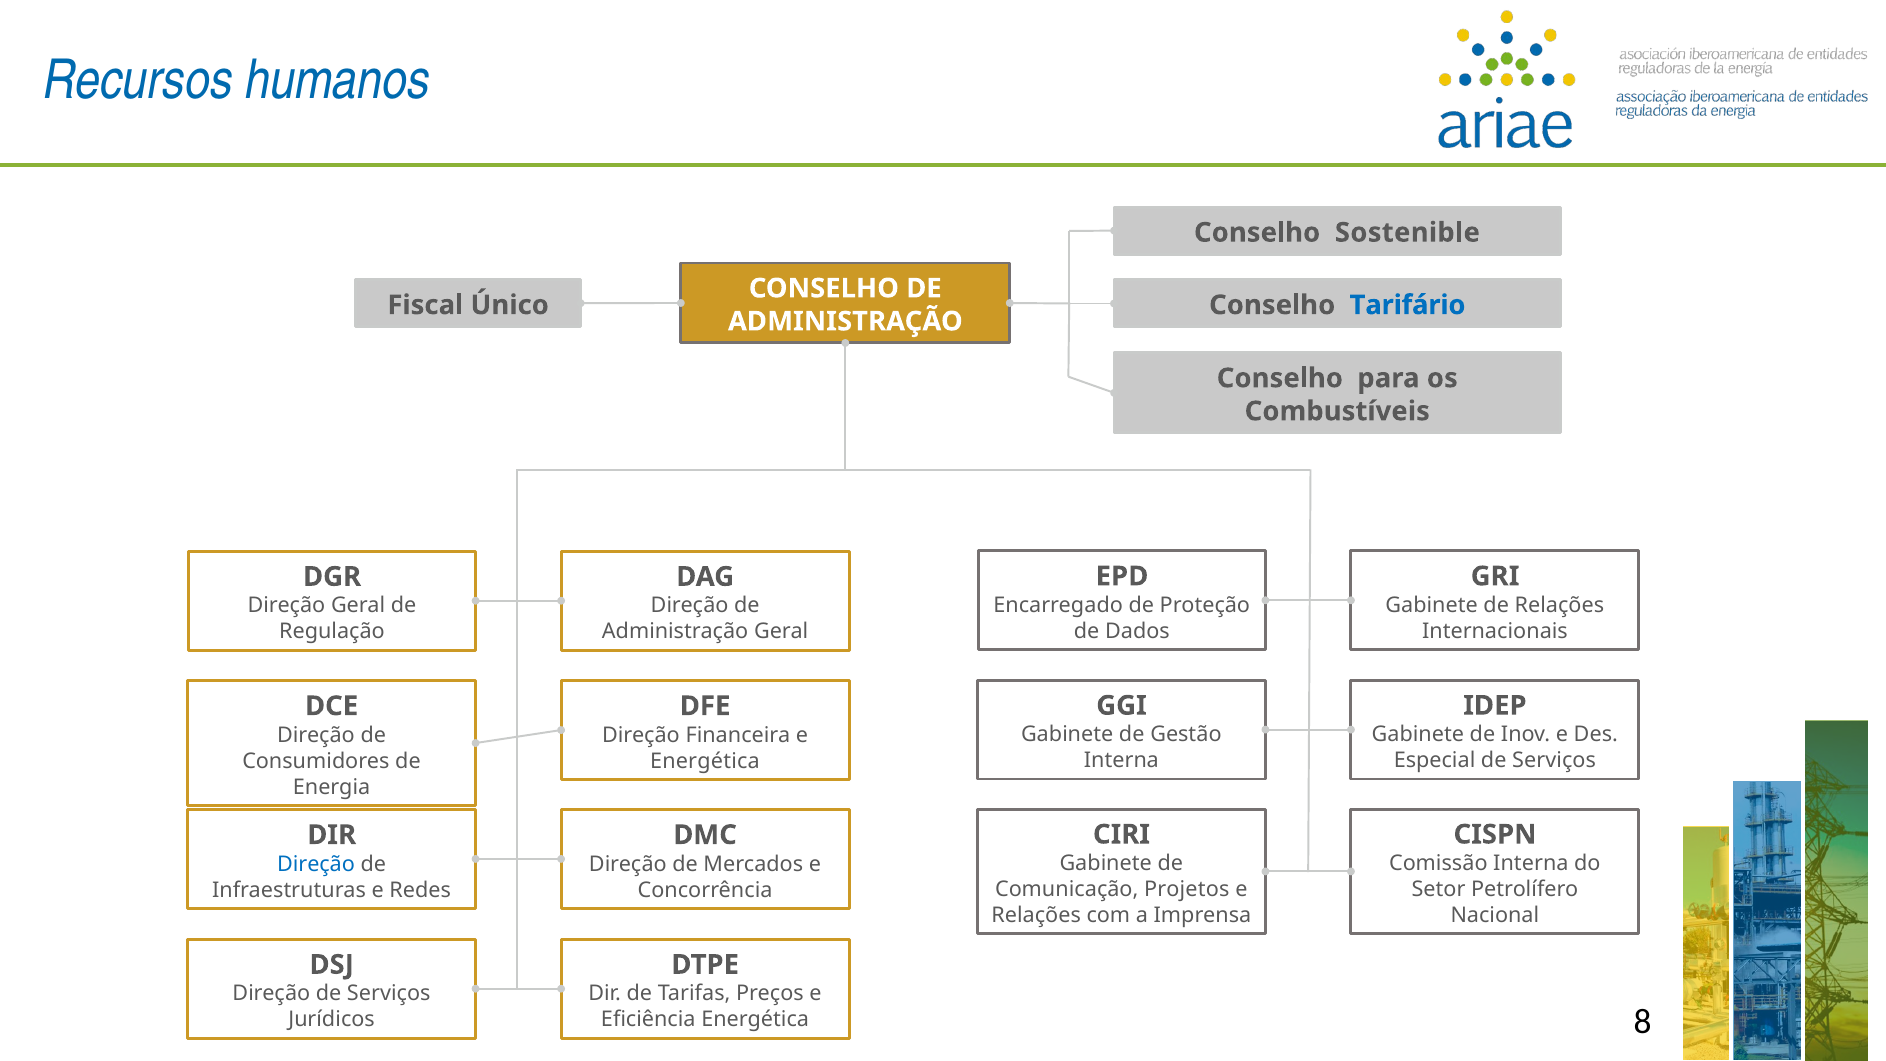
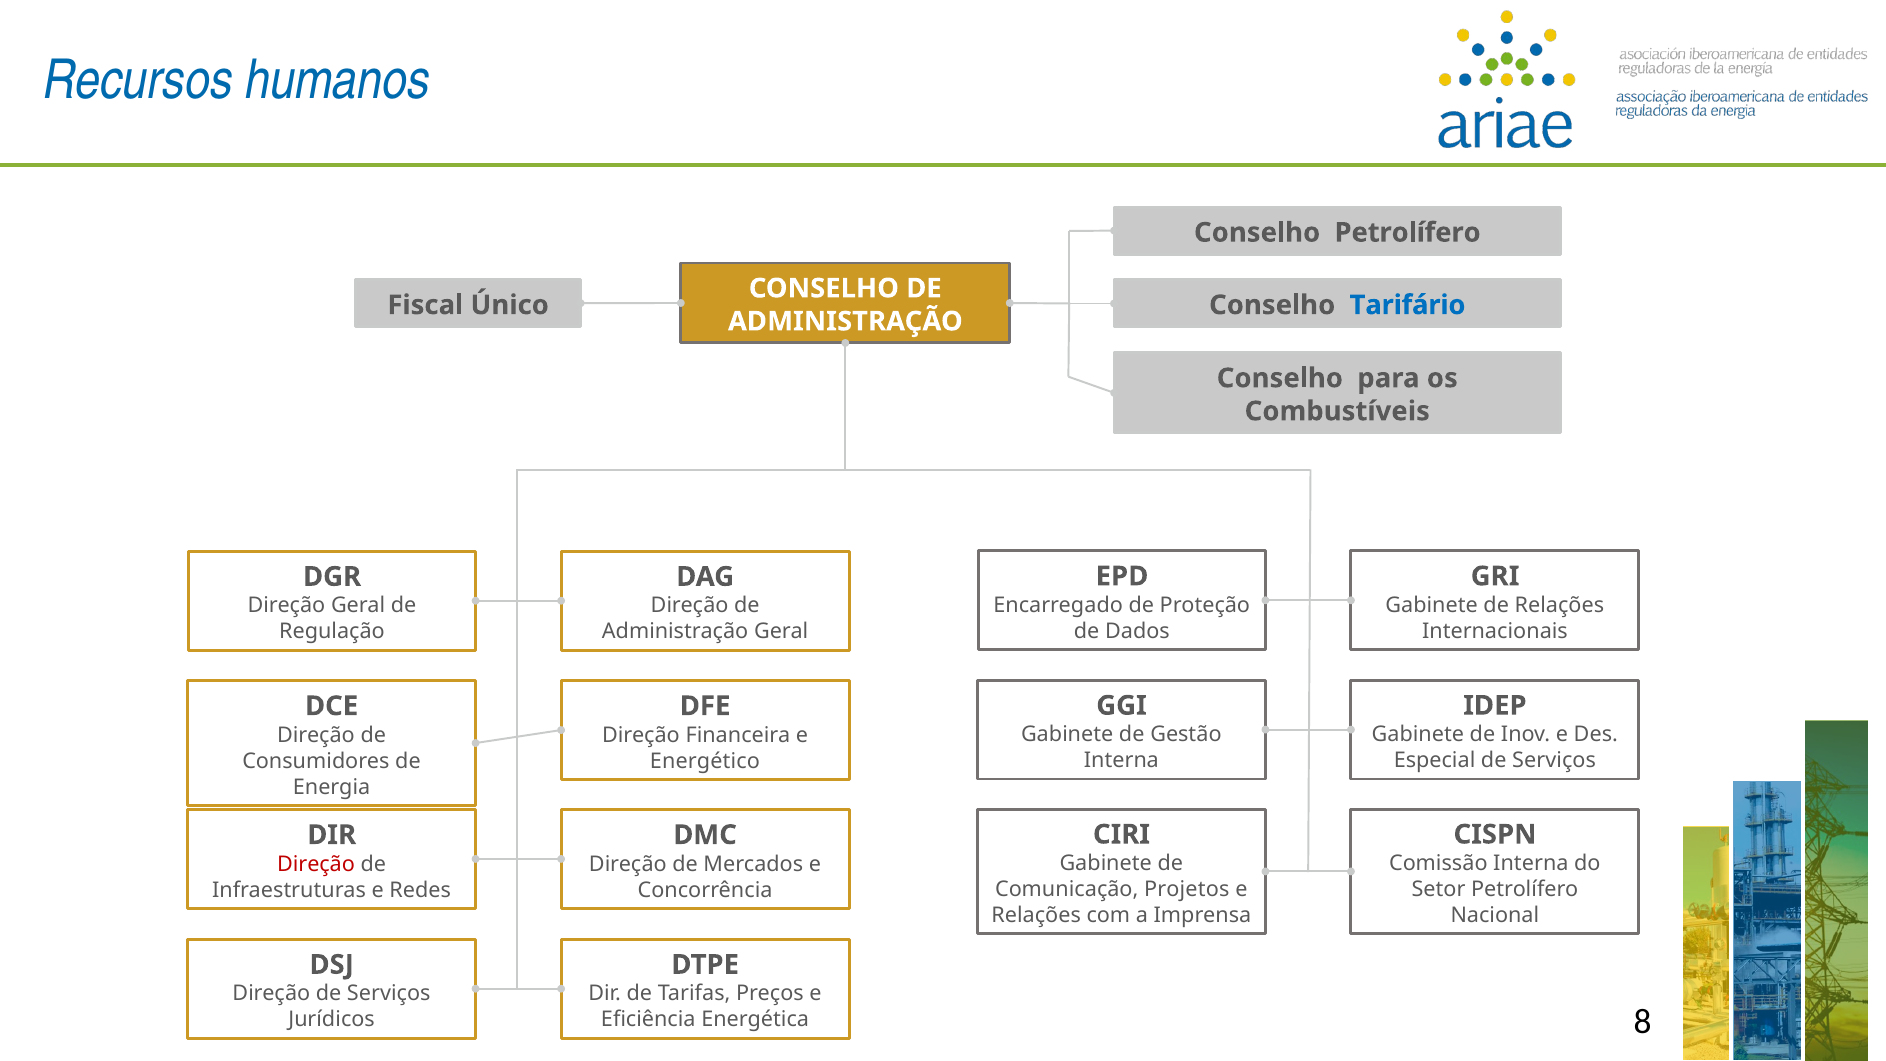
Conselho Sostenible: Sostenible -> Petrolífero
Energética at (705, 761): Energética -> Energético
Direção at (316, 864) colour: blue -> red
